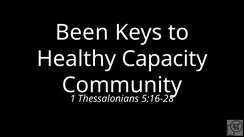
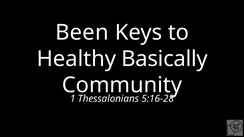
Capacity: Capacity -> Basically
